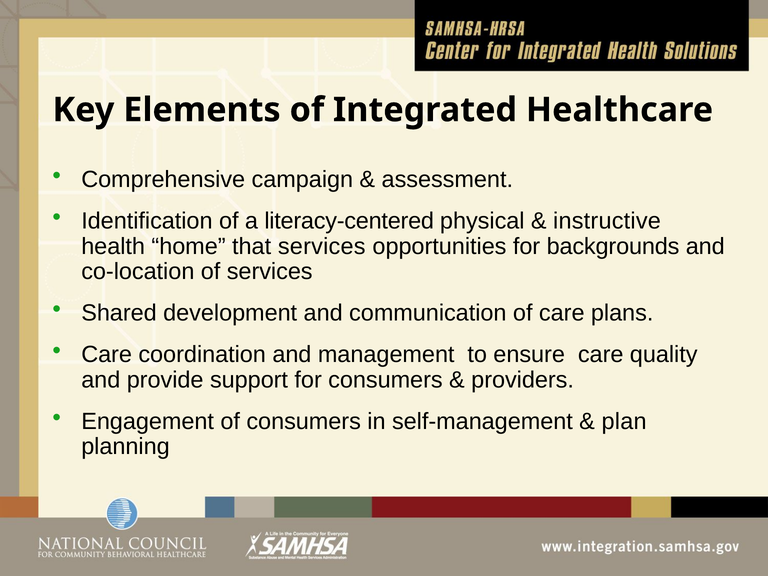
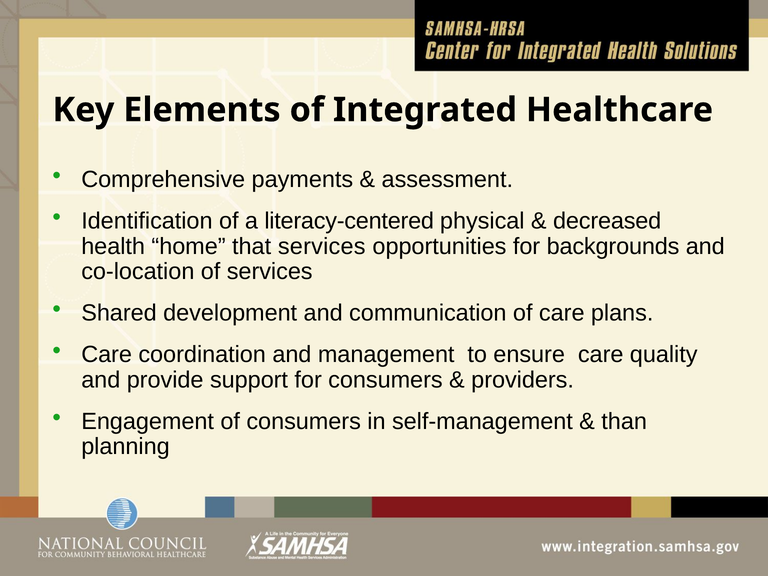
campaign: campaign -> payments
instructive: instructive -> decreased
plan: plan -> than
